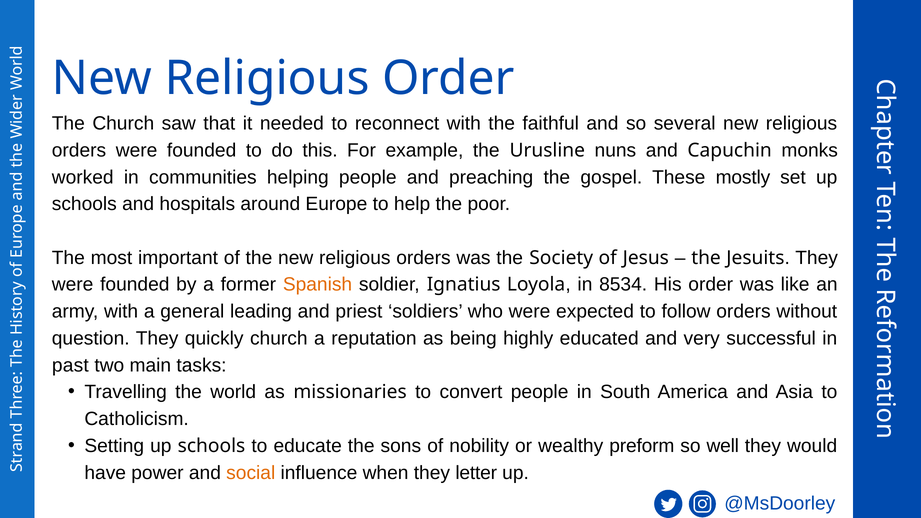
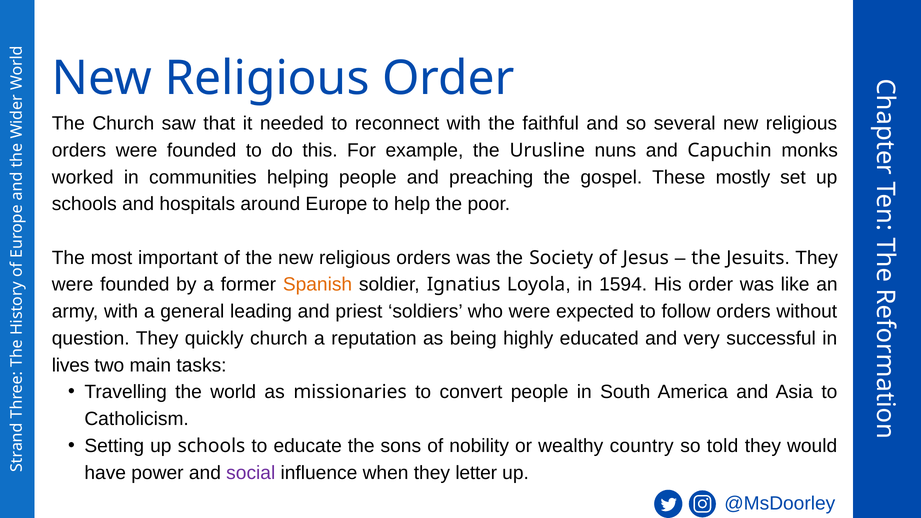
8534: 8534 -> 1594
past: past -> lives
preform: preform -> country
well: well -> told
social colour: orange -> purple
